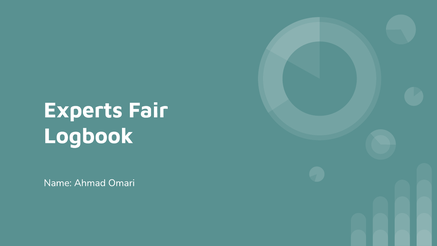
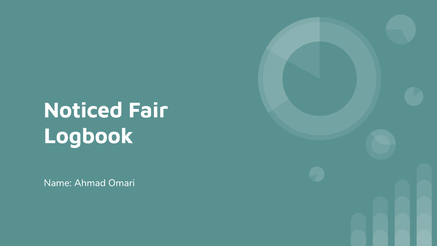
Experts: Experts -> Noticed
